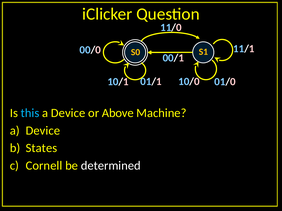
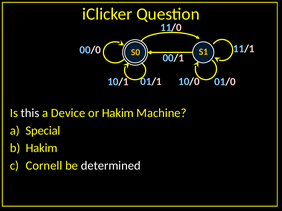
this colour: light blue -> white
or Above: Above -> Hakim
Device at (43, 131): Device -> Special
States at (41, 148): States -> Hakim
